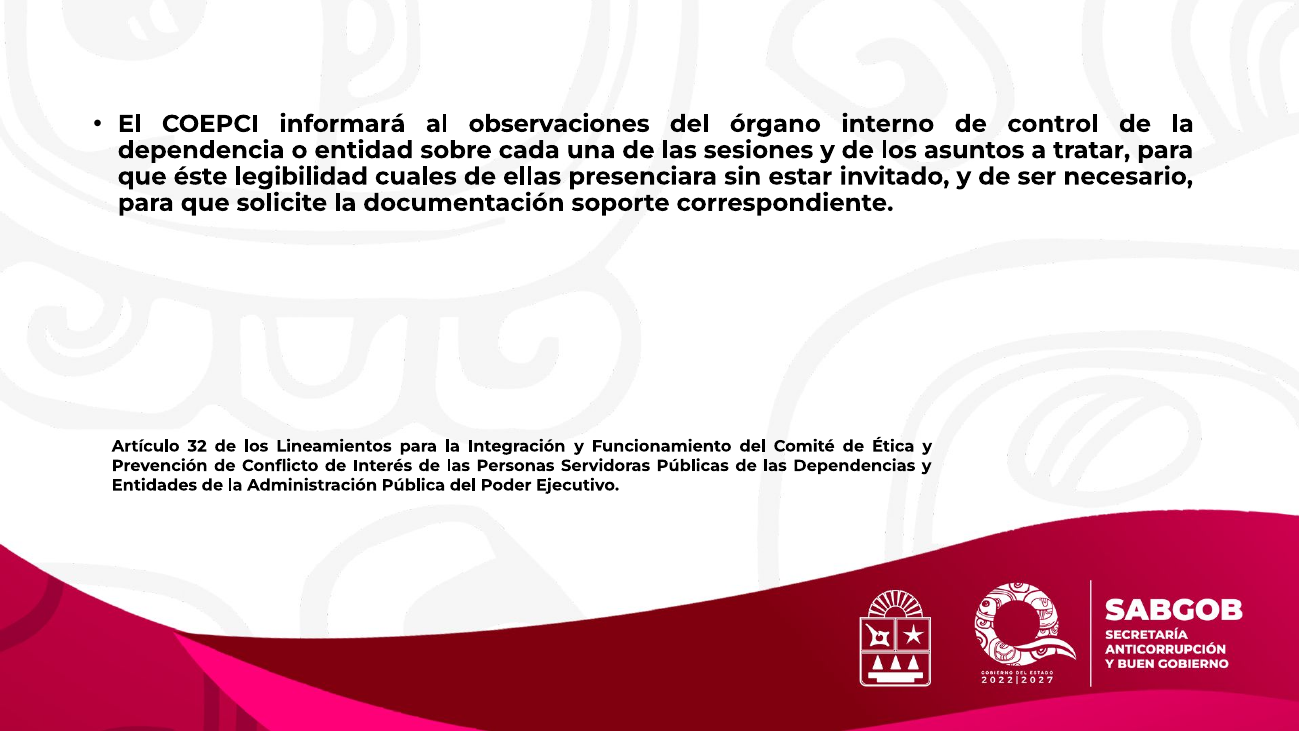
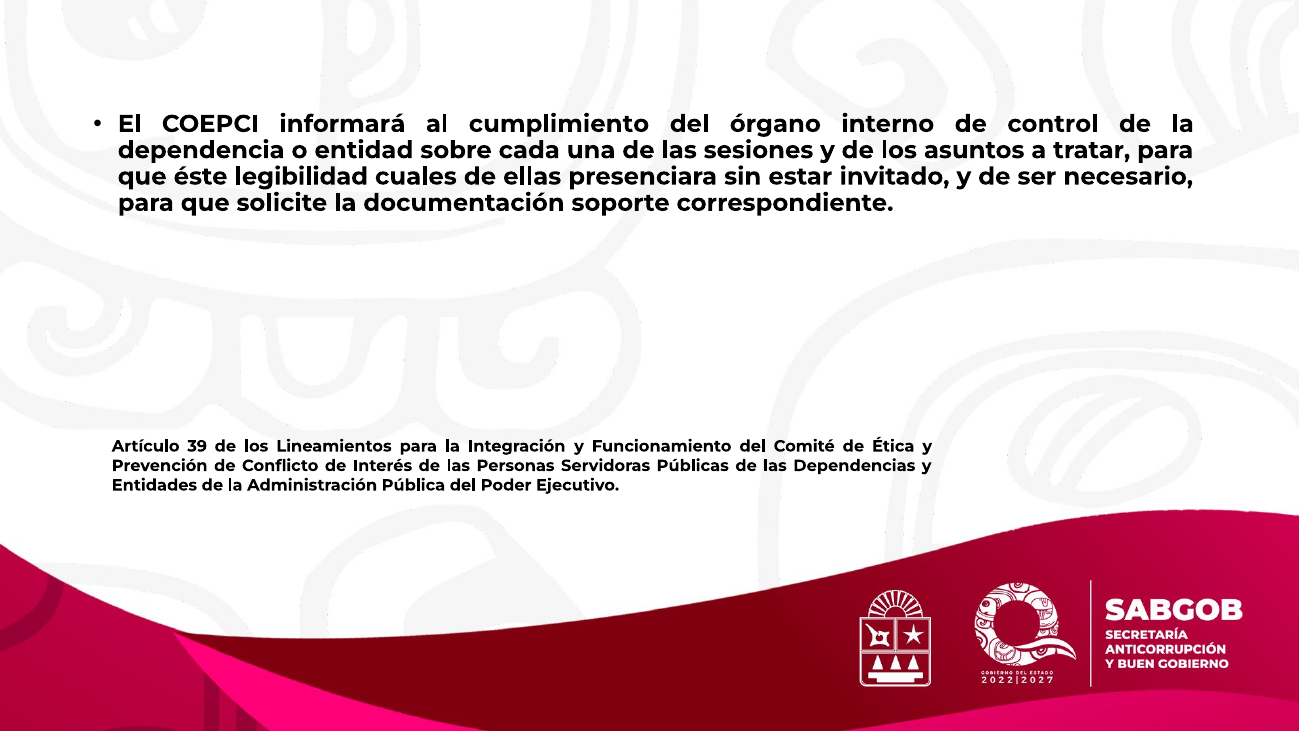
observaciones: observaciones -> cumplimiento
32: 32 -> 39
